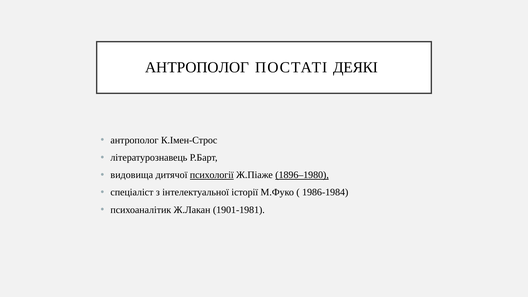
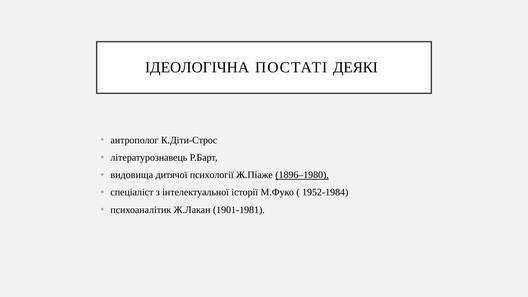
АНТРОПОЛОГ at (197, 67): АНТРОПОЛОГ -> ІДЕОЛОГІЧНА
К.Імен-Строс: К.Імен-Строс -> К.Діти-Строс
психології underline: present -> none
1986-1984: 1986-1984 -> 1952-1984
